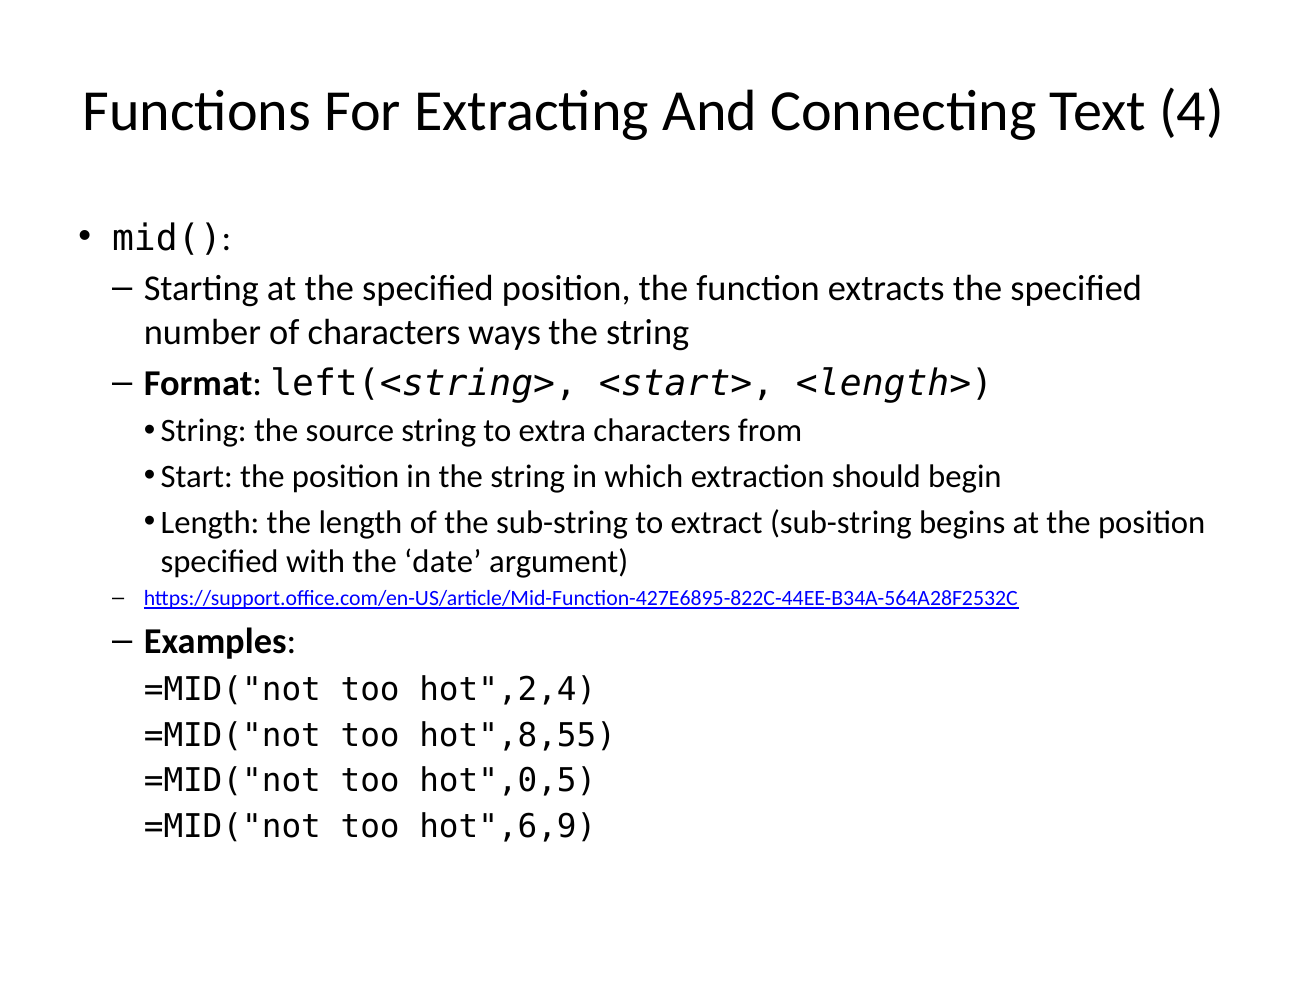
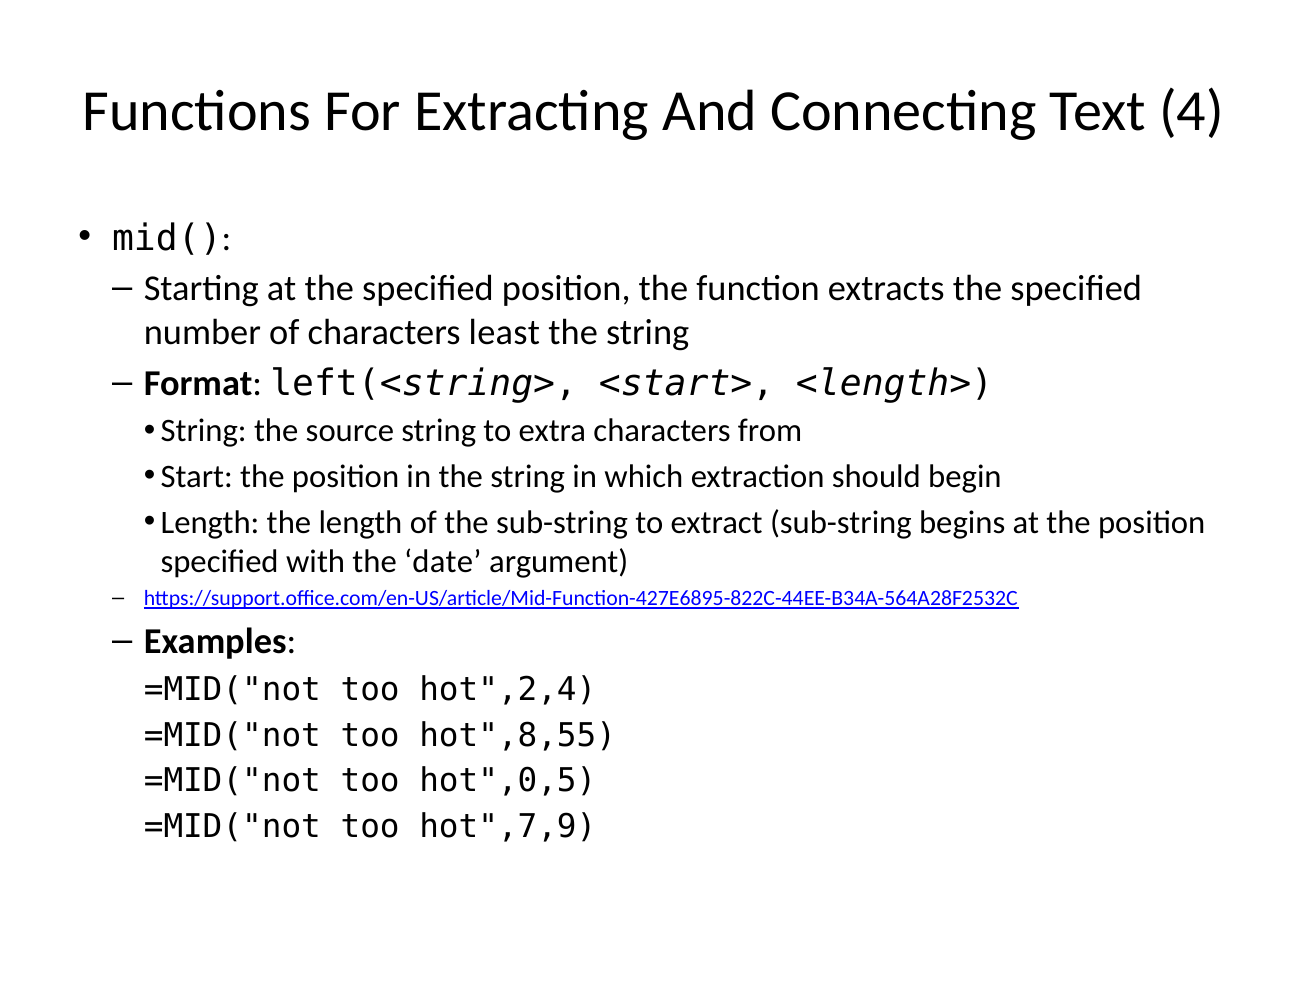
ways: ways -> least
hot",6,9: hot",6,9 -> hot",7,9
